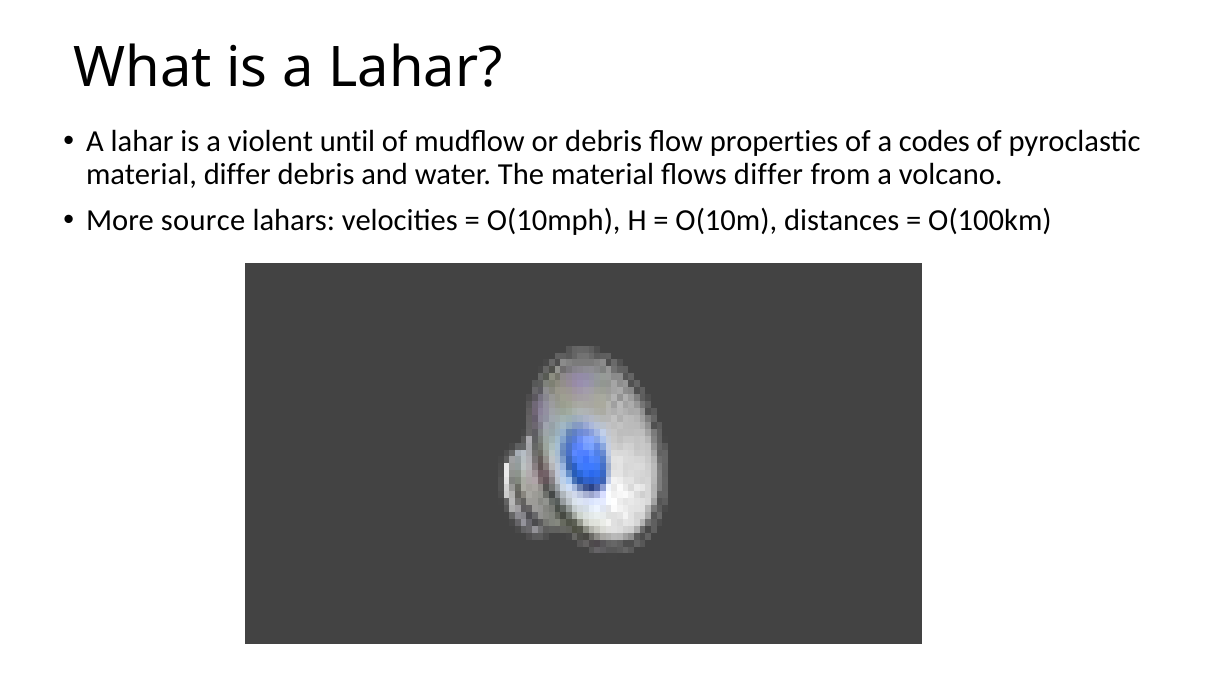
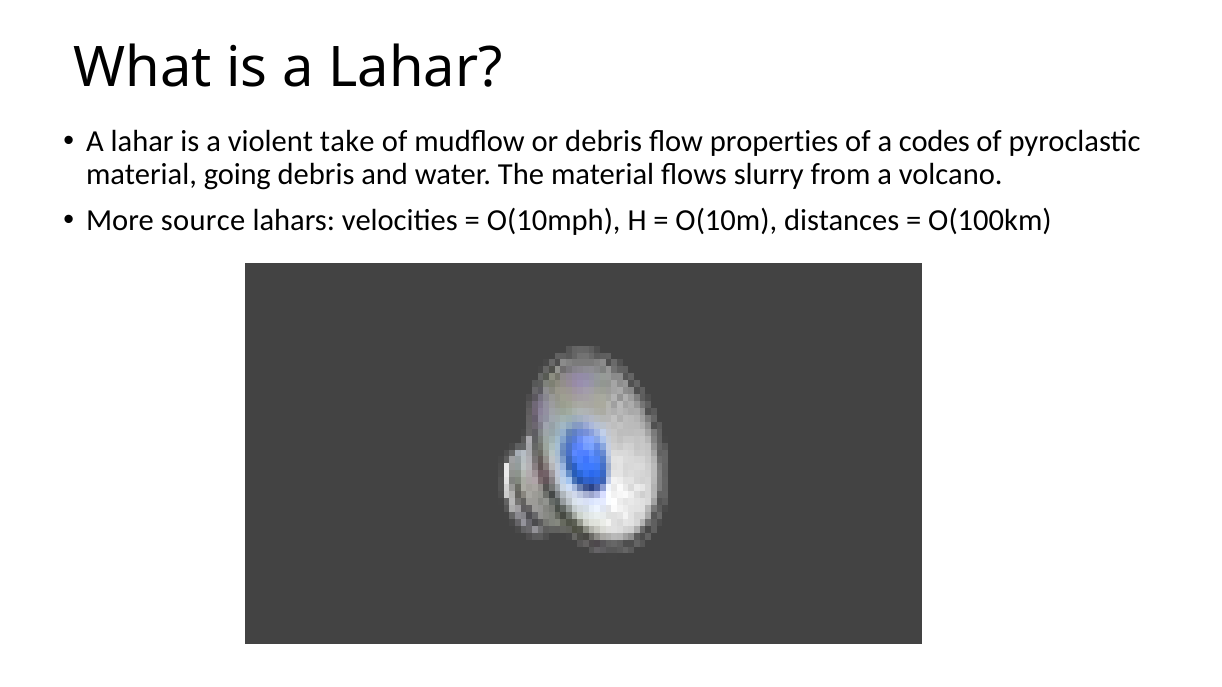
until: until -> take
material differ: differ -> going
flows differ: differ -> slurry
